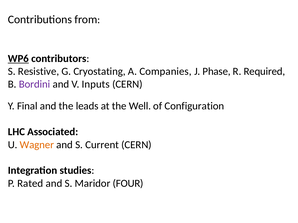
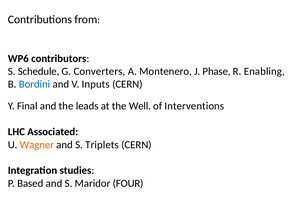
WP6 underline: present -> none
Resistive: Resistive -> Schedule
Cryostating: Cryostating -> Converters
Companies: Companies -> Montenero
Required: Required -> Enabling
Bordini colour: purple -> blue
Configuration: Configuration -> Interventions
Current: Current -> Triplets
Rated: Rated -> Based
